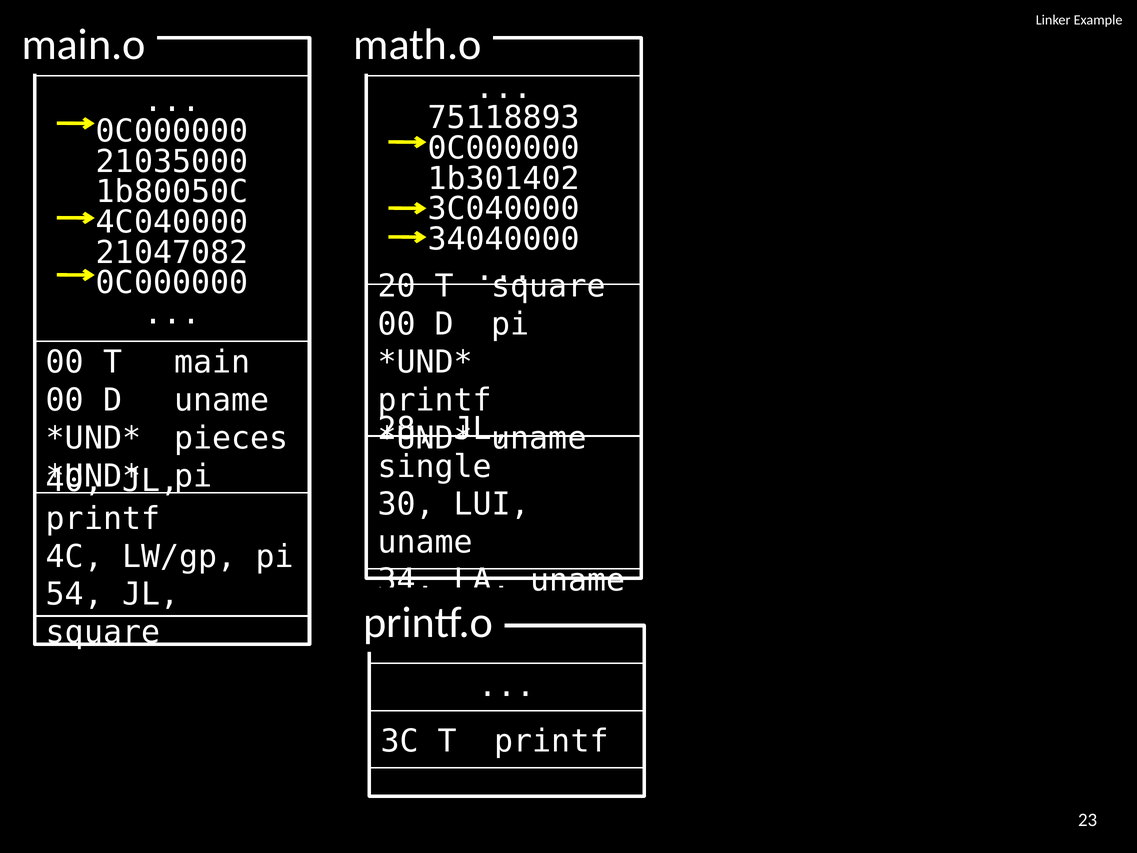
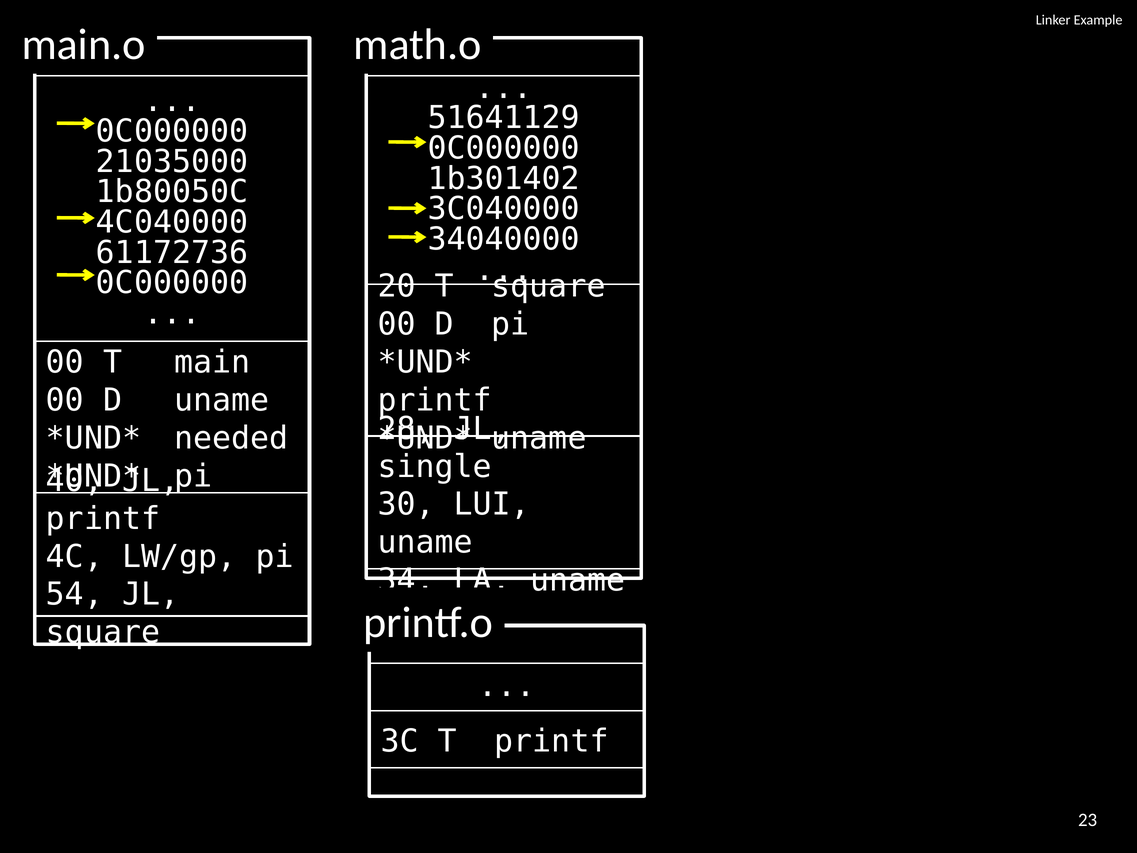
75118893: 75118893 -> 51641129
21047082: 21047082 -> 61172736
pieces: pieces -> needed
